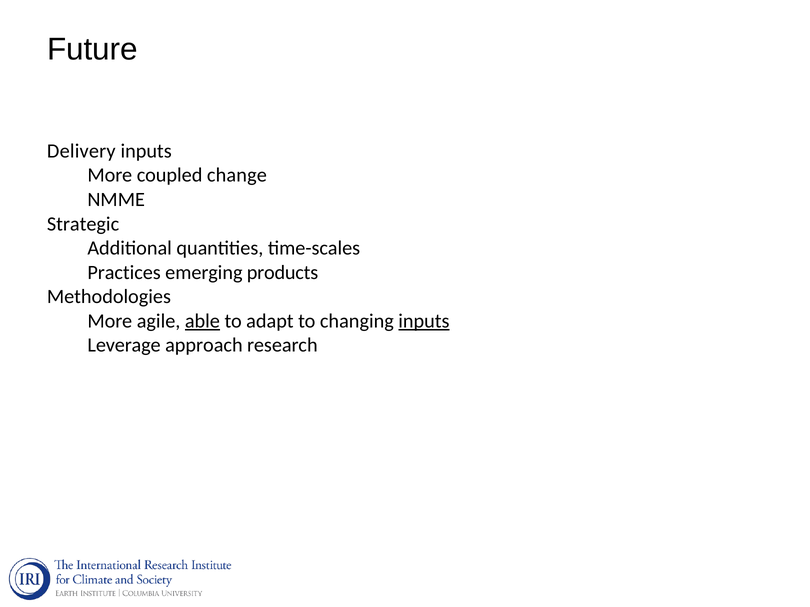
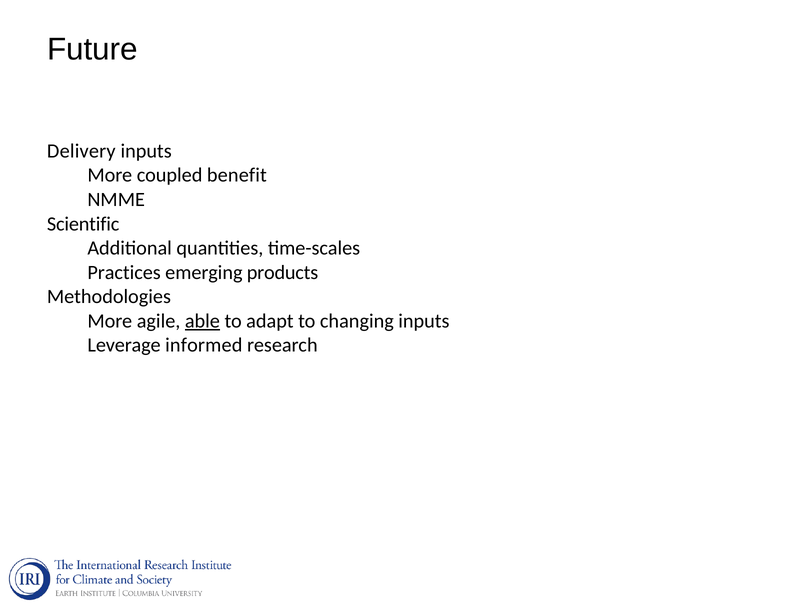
change: change -> benefit
Strategic: Strategic -> Scientific
inputs at (424, 321) underline: present -> none
approach: approach -> informed
